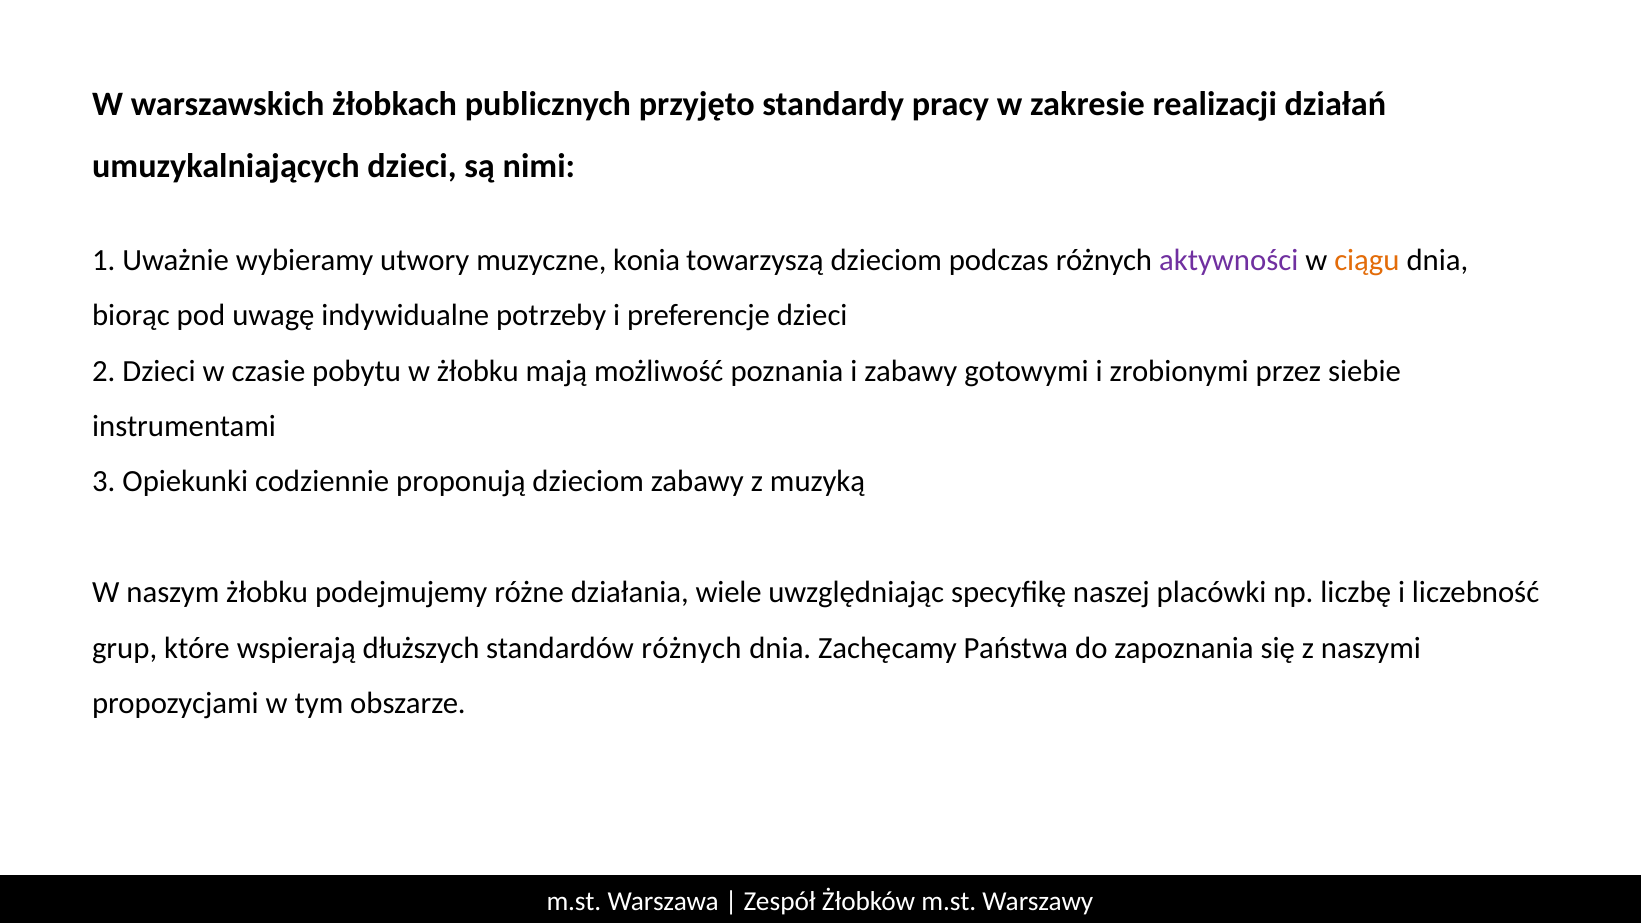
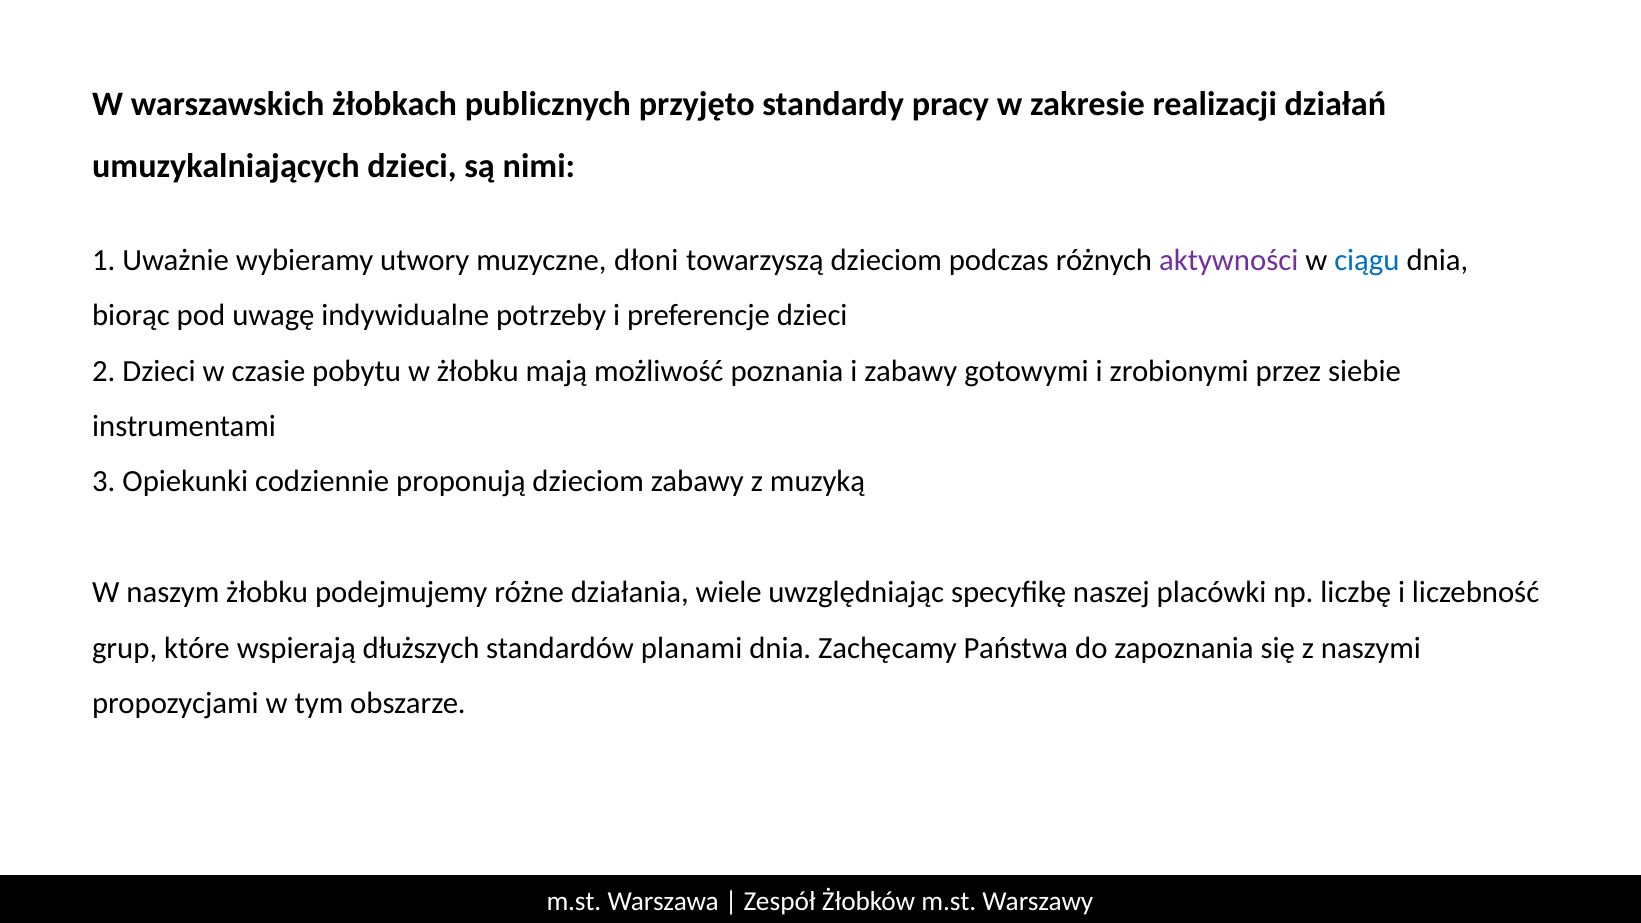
konia: konia -> dłoni
ciągu colour: orange -> blue
standardów różnych: różnych -> planami
